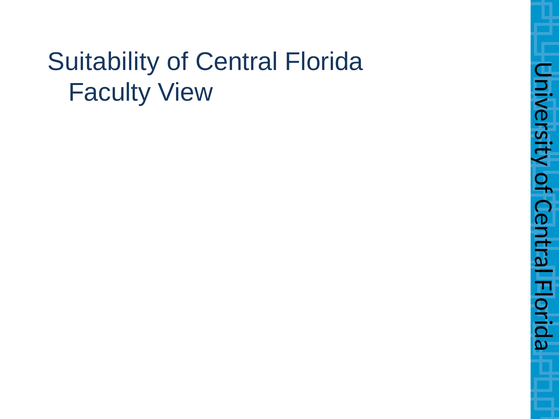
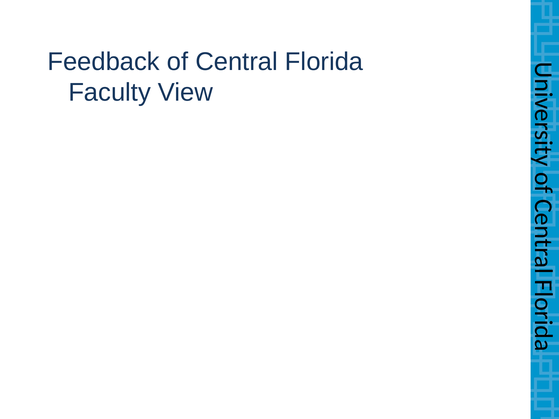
Suitability: Suitability -> Feedback
